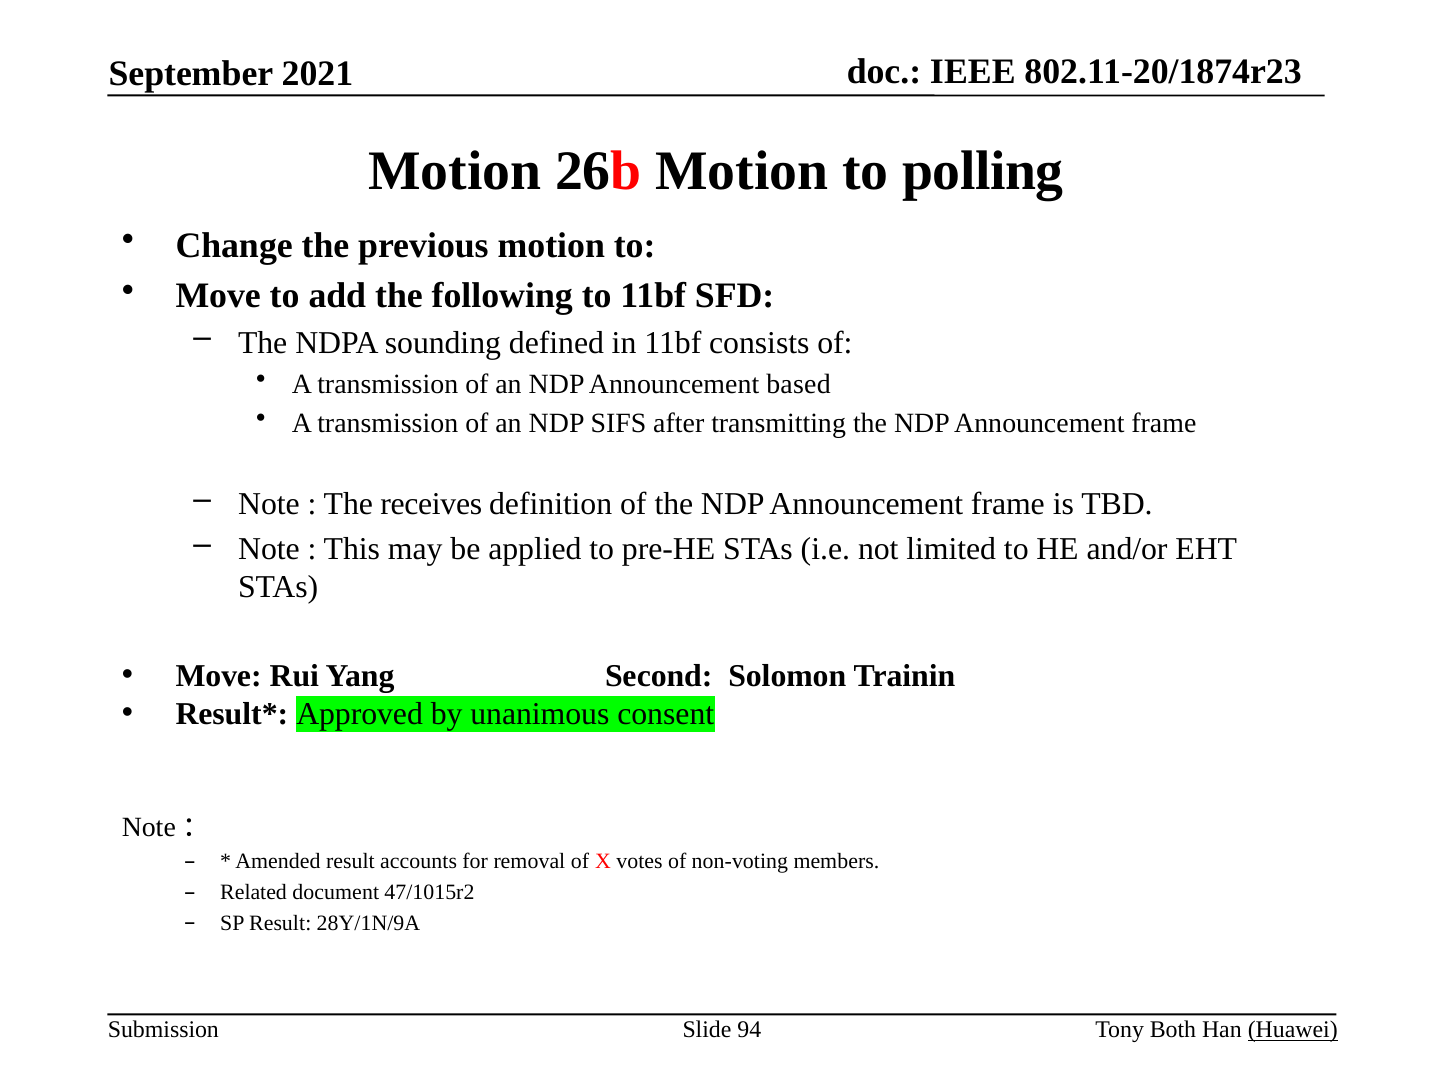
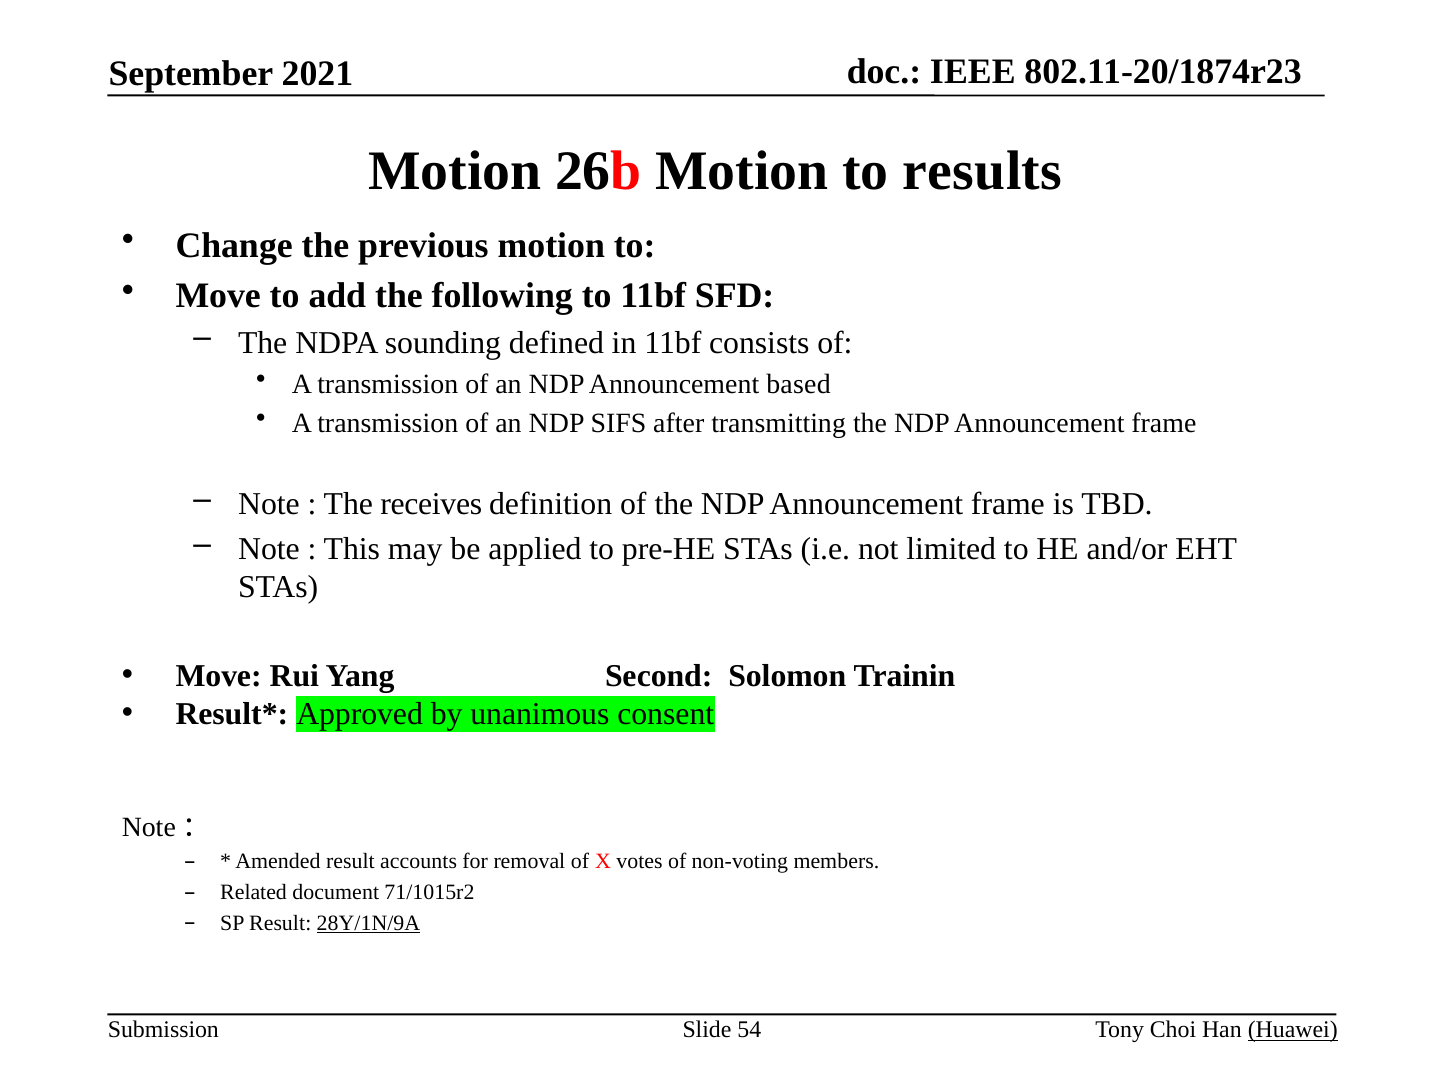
polling: polling -> results
47/1015r2: 47/1015r2 -> 71/1015r2
28Y/1N/9A underline: none -> present
94: 94 -> 54
Both: Both -> Choi
